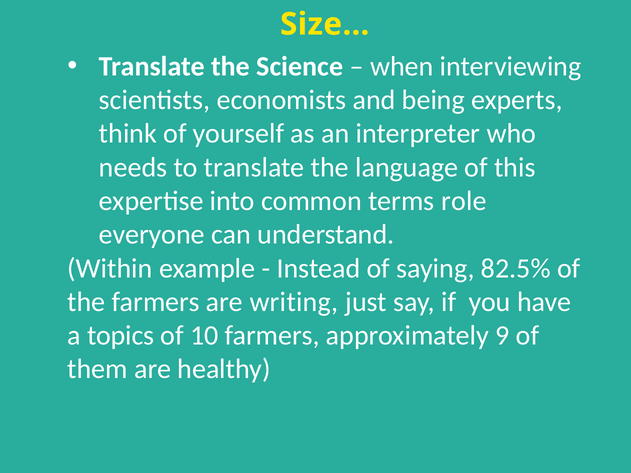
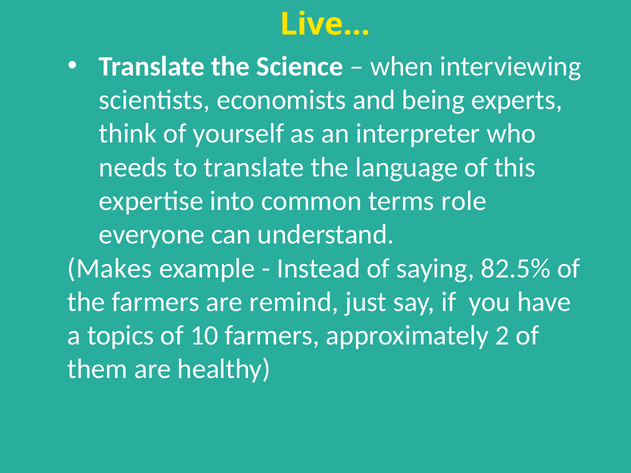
Size…: Size… -> Live…
Within: Within -> Makes
writing: writing -> remind
9: 9 -> 2
